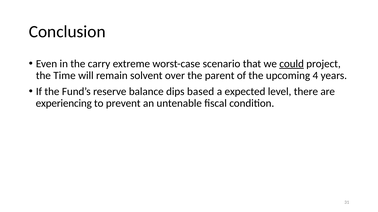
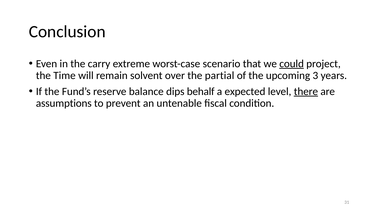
parent: parent -> partial
4: 4 -> 3
based: based -> behalf
there underline: none -> present
experiencing: experiencing -> assumptions
